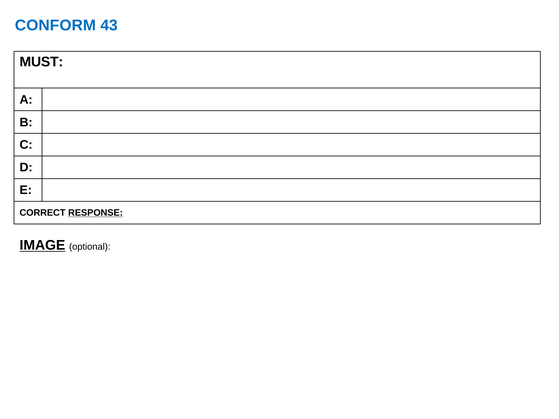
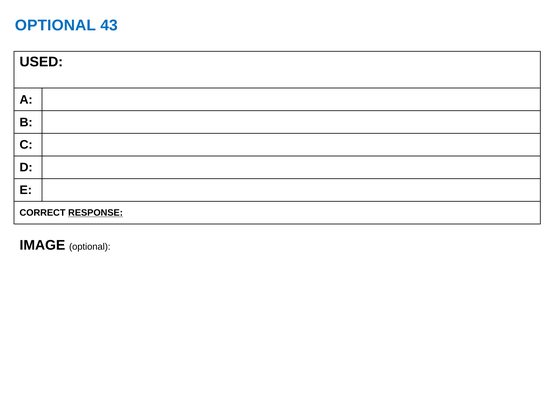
CONFORM at (55, 25): CONFORM -> OPTIONAL
MUST: MUST -> USED
IMAGE underline: present -> none
